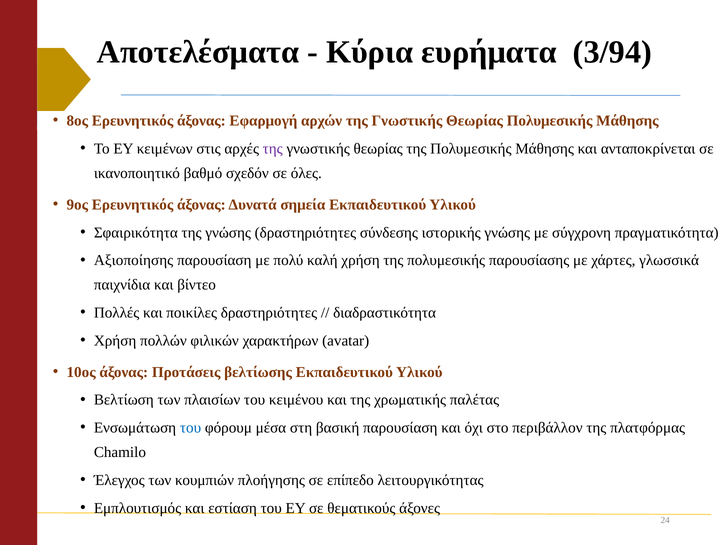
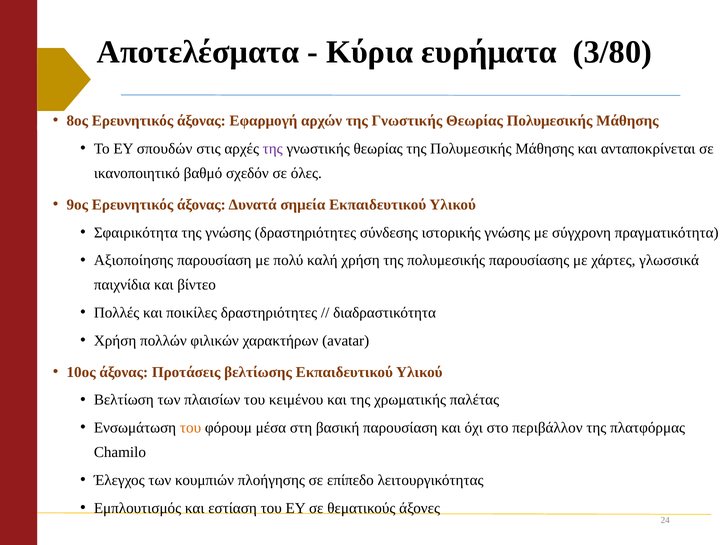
3/94: 3/94 -> 3/80
κειμένων: κειμένων -> σπουδών
του at (191, 428) colour: blue -> orange
